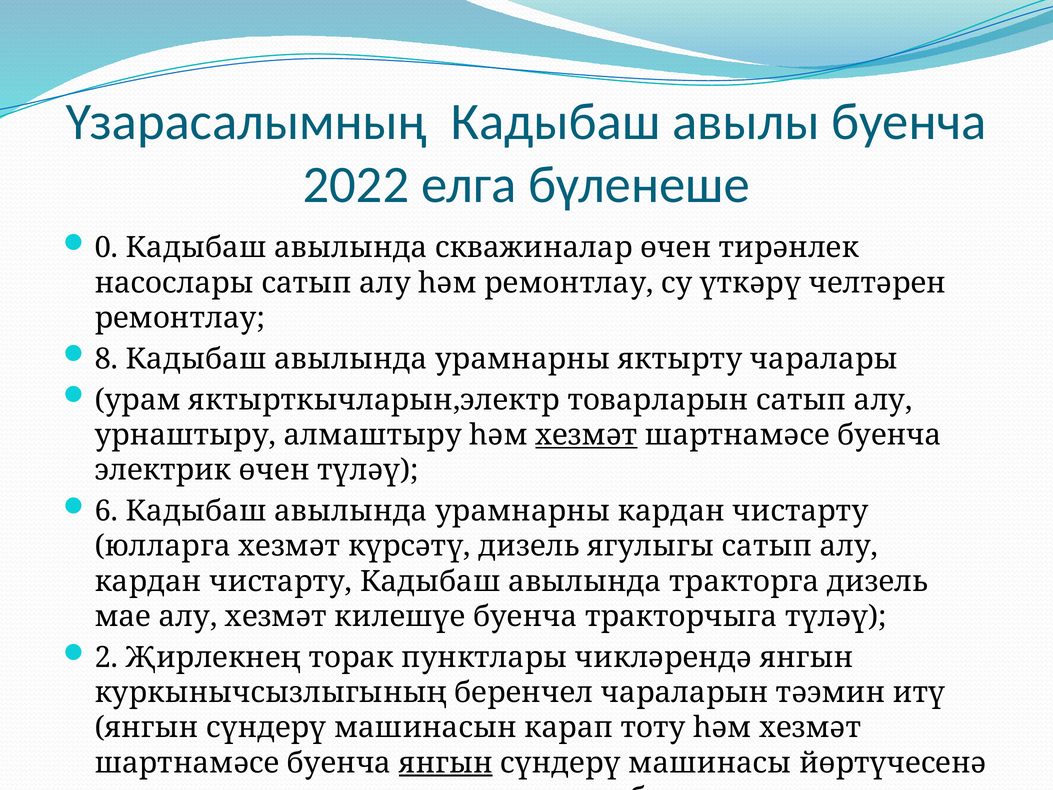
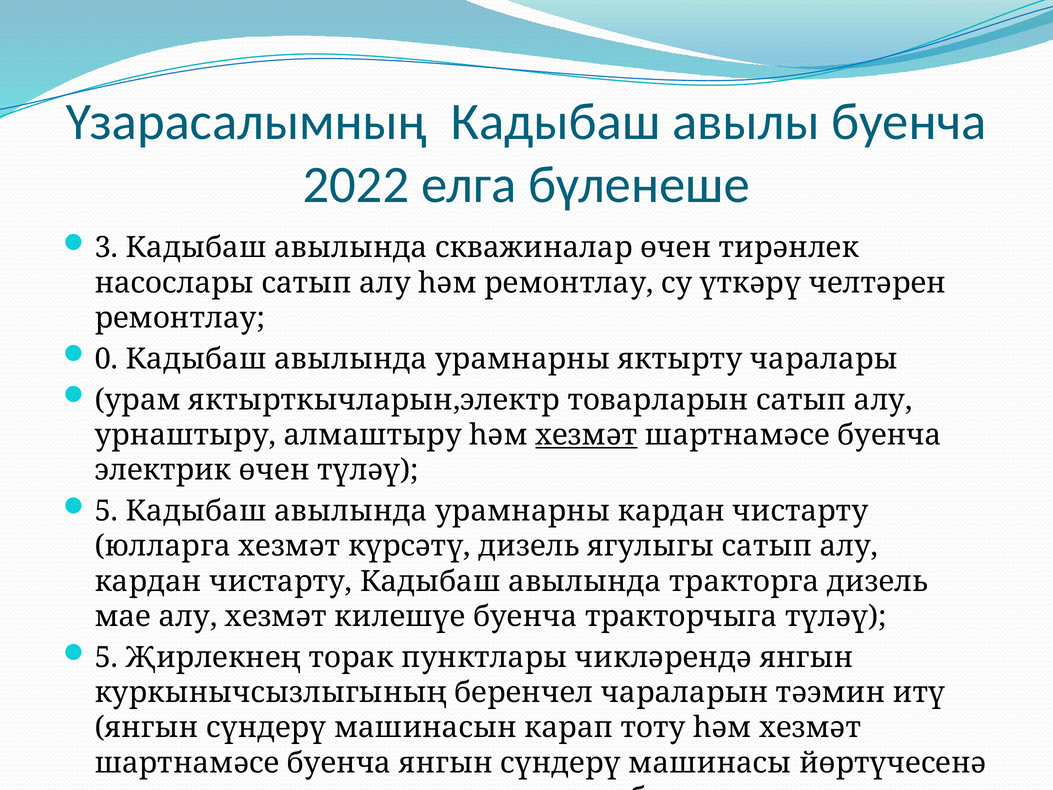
0: 0 -> 3
8: 8 -> 0
6 at (106, 511): 6 -> 5
2 at (106, 657): 2 -> 5
янгын at (446, 763) underline: present -> none
